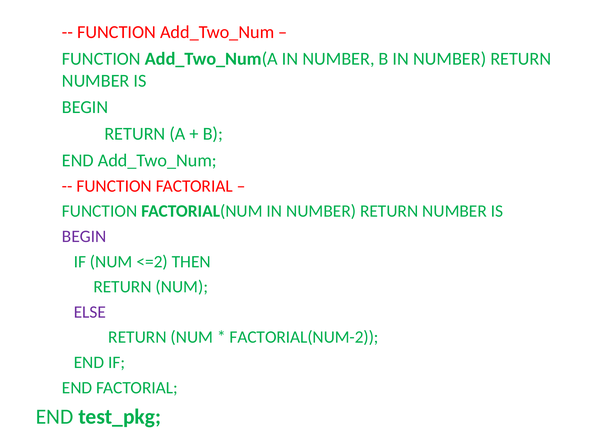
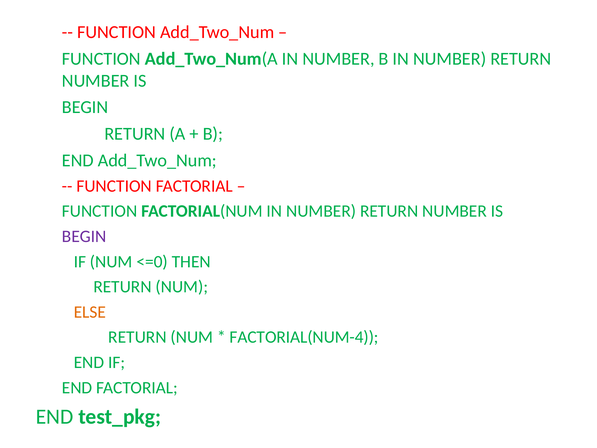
<=2: <=2 -> <=0
ELSE colour: purple -> orange
FACTORIAL(NUM-2: FACTORIAL(NUM-2 -> FACTORIAL(NUM-4
